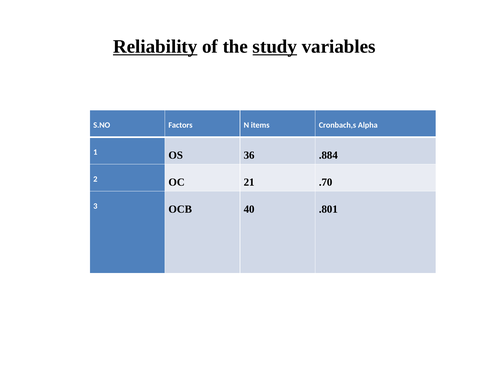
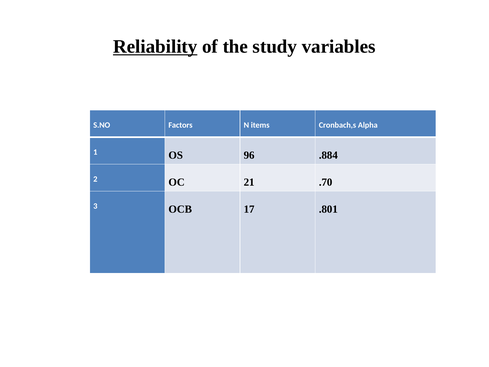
study underline: present -> none
36: 36 -> 96
40: 40 -> 17
